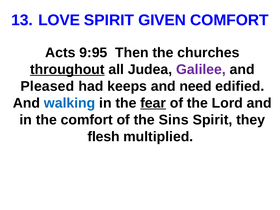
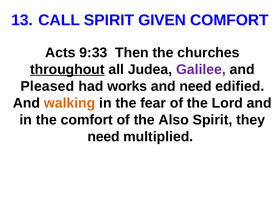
LOVE: LOVE -> CALL
9:95: 9:95 -> 9:33
keeps: keeps -> works
walking colour: blue -> orange
fear underline: present -> none
Sins: Sins -> Also
flesh at (104, 137): flesh -> need
